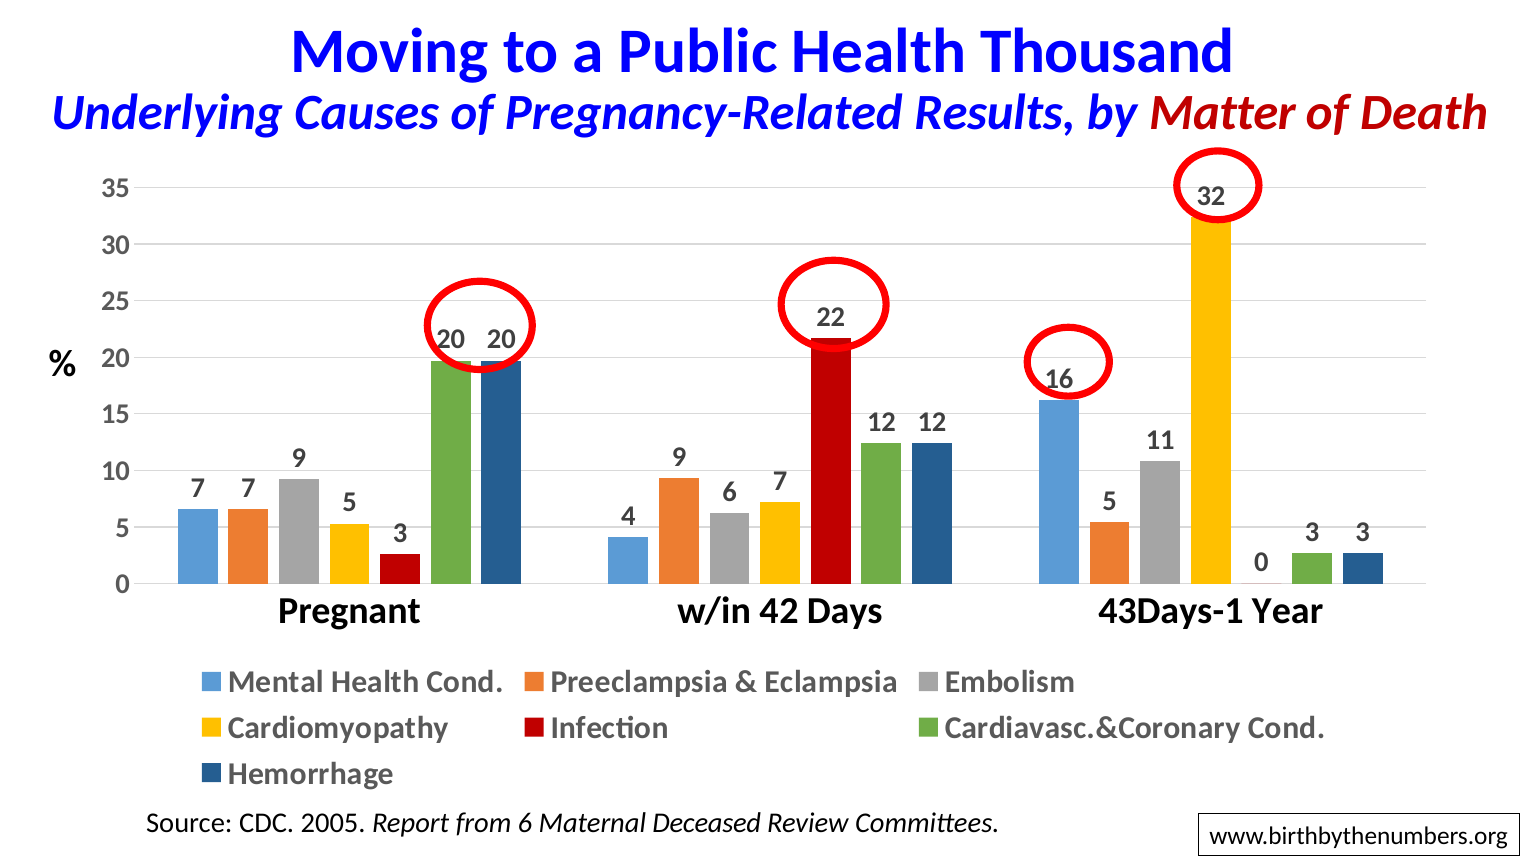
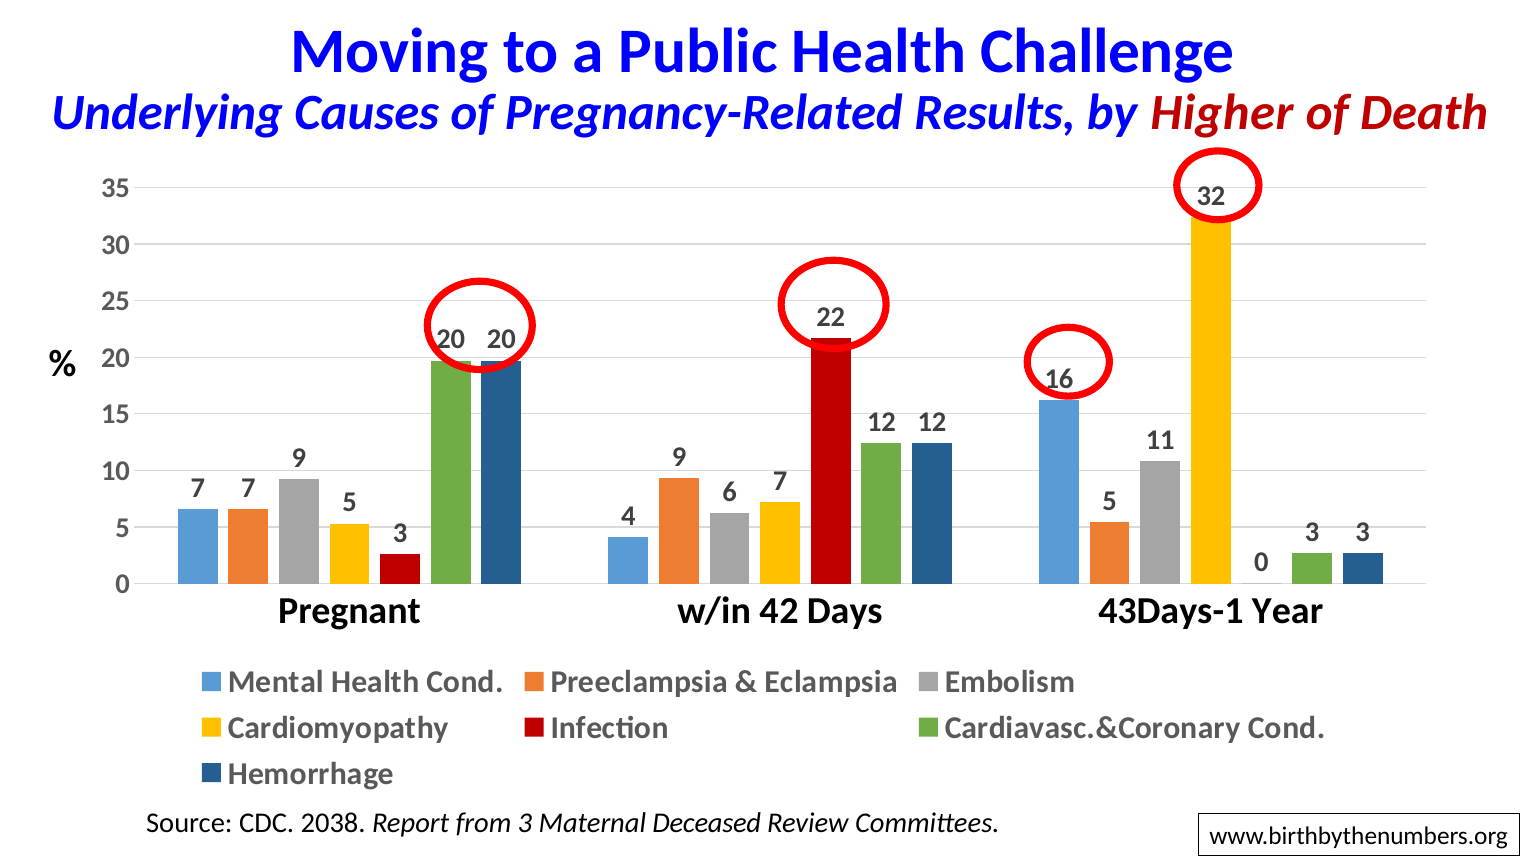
Thousand: Thousand -> Challenge
Matter: Matter -> Higher
2005: 2005 -> 2038
from 6: 6 -> 3
